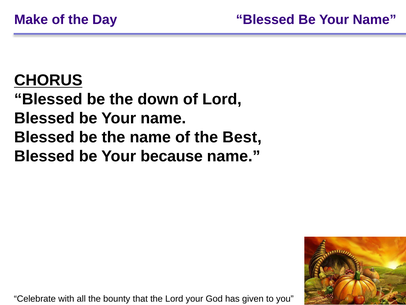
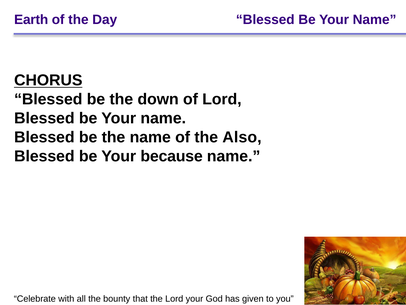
Make: Make -> Earth
Best: Best -> Also
